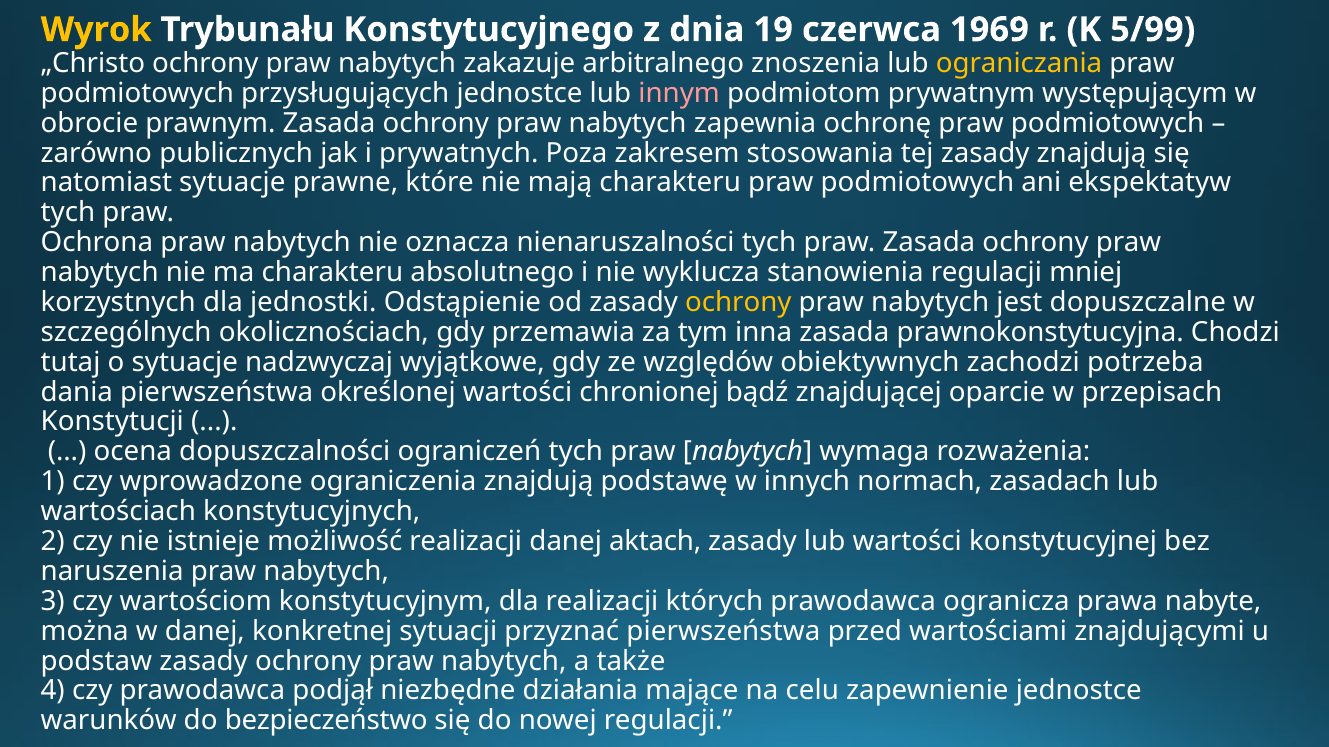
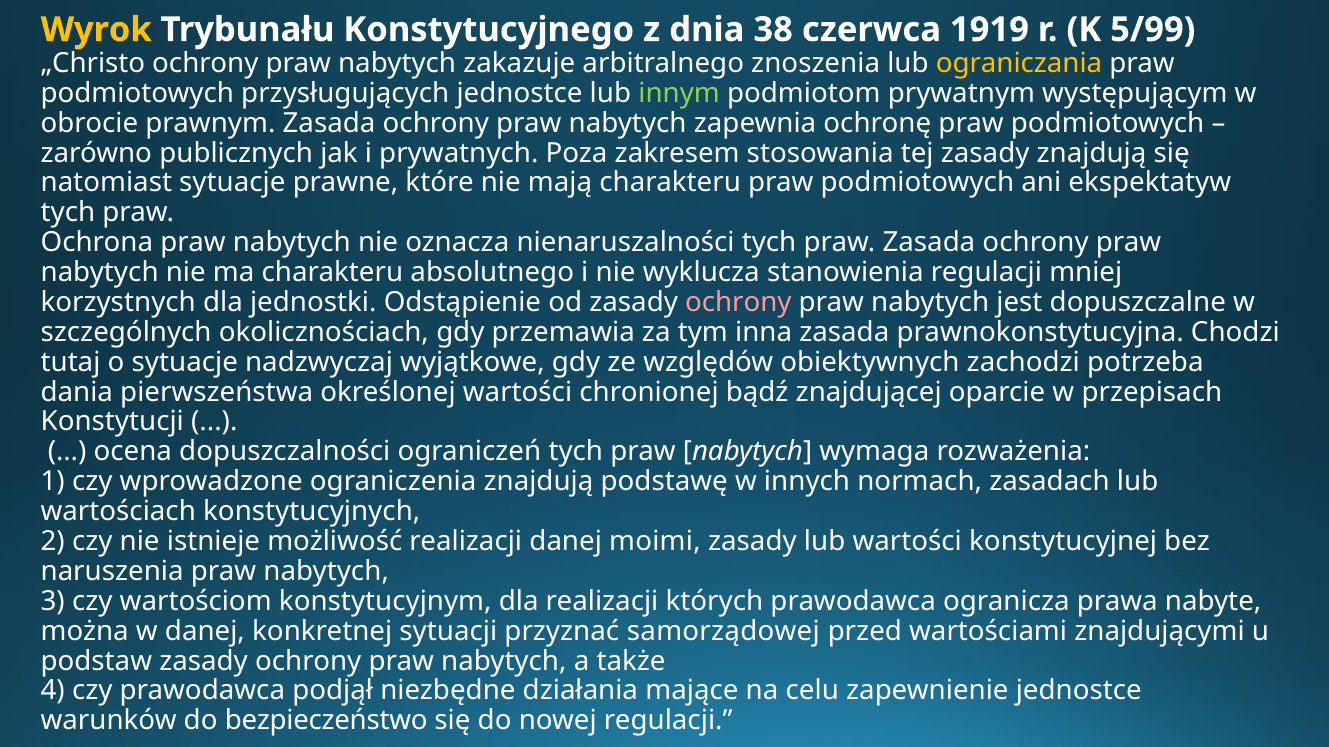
19: 19 -> 38
1969: 1969 -> 1919
innym colour: pink -> light green
ochrony at (738, 303) colour: yellow -> pink
aktach: aktach -> moimi
przyznać pierwszeństwa: pierwszeństwa -> samorządowej
